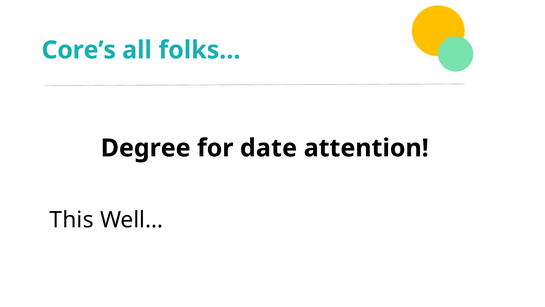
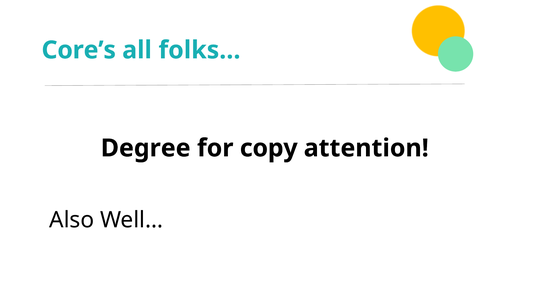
date: date -> copy
This: This -> Also
